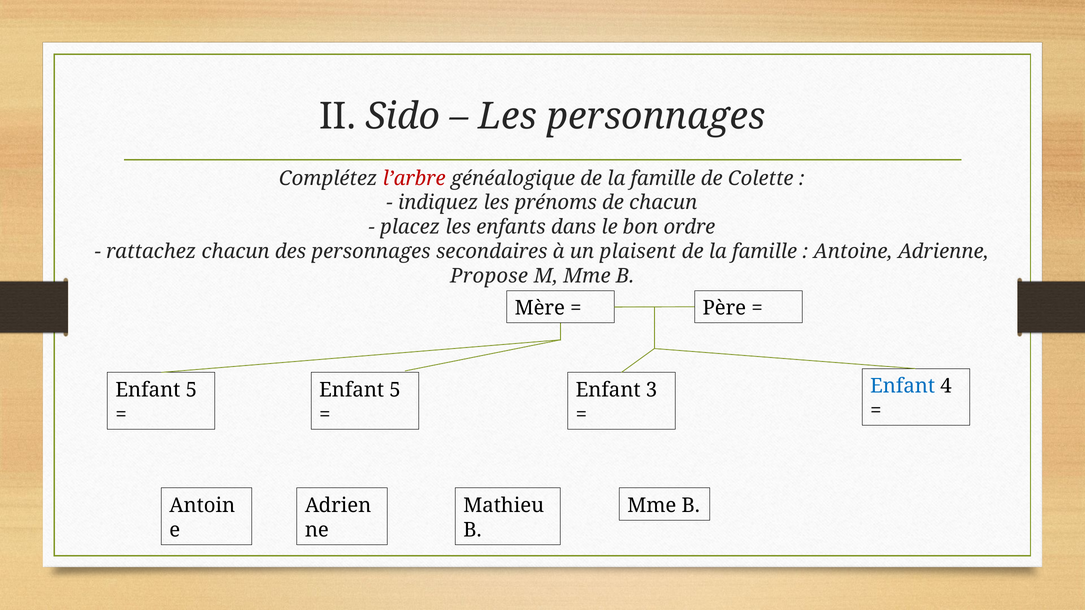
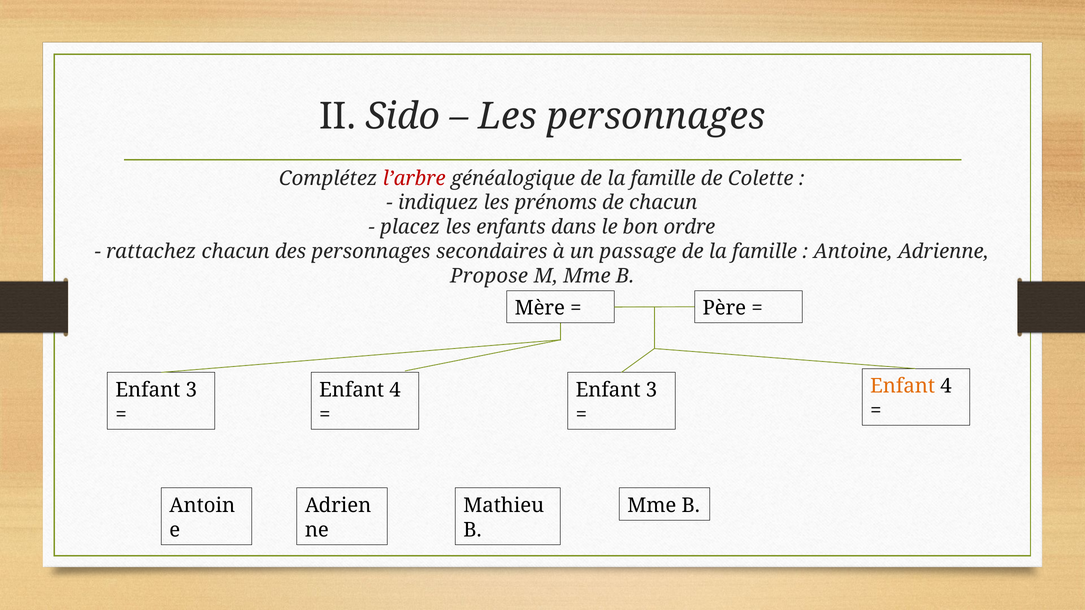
plaisent: plaisent -> passage
Enfant at (903, 386) colour: blue -> orange
5 at (191, 390): 5 -> 3
5 at (395, 390): 5 -> 4
